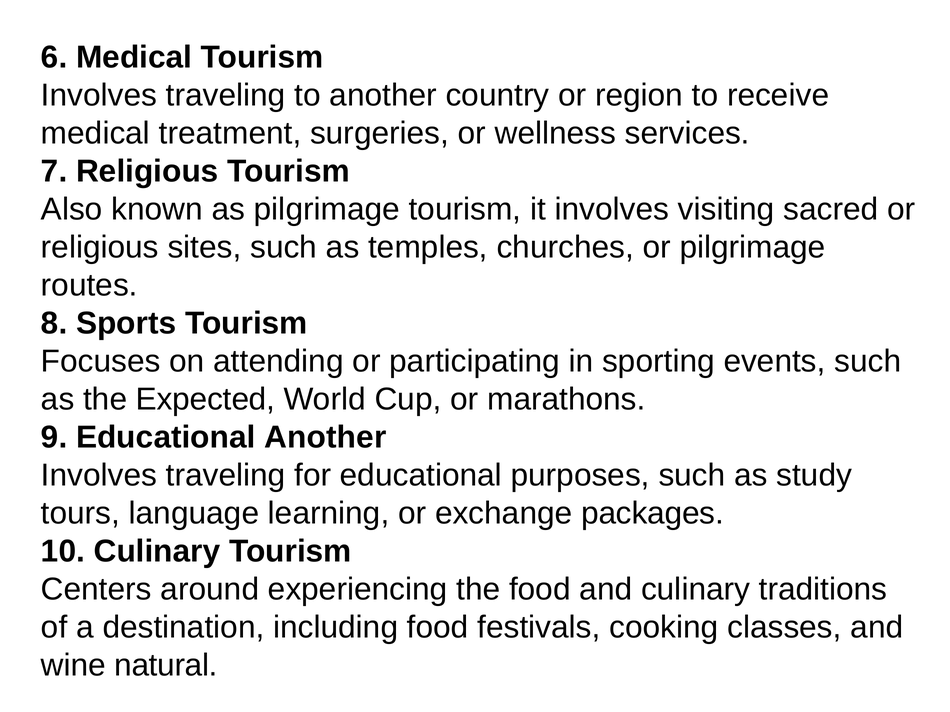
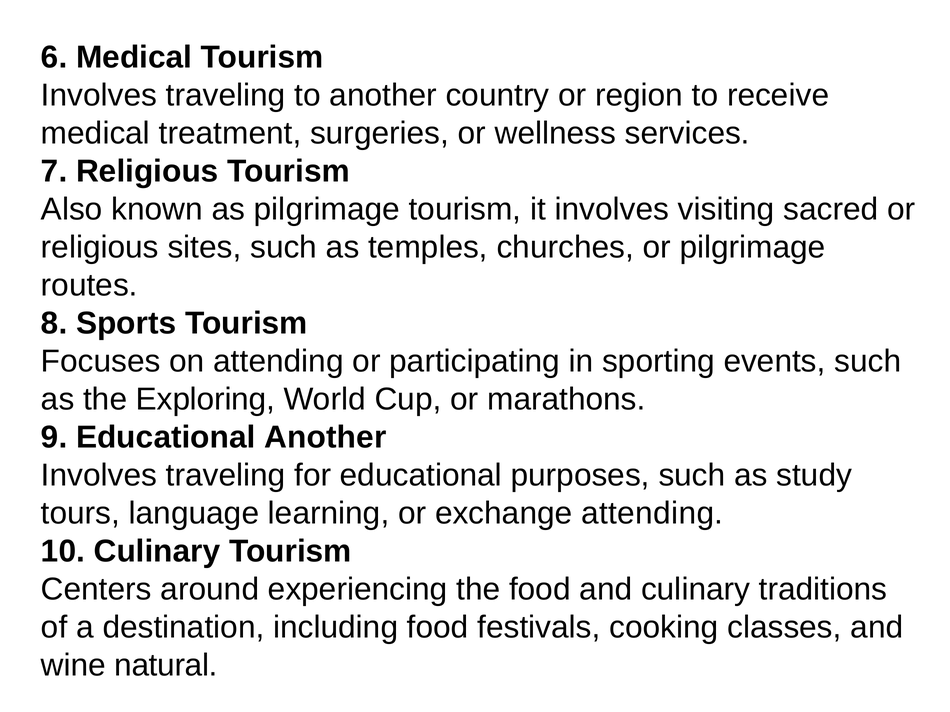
Expected: Expected -> Exploring
exchange packages: packages -> attending
